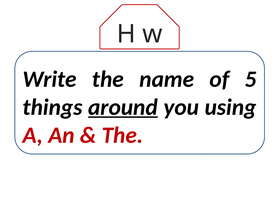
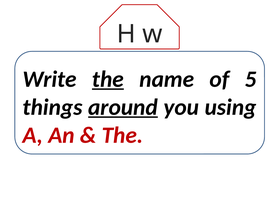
the at (108, 79) underline: none -> present
